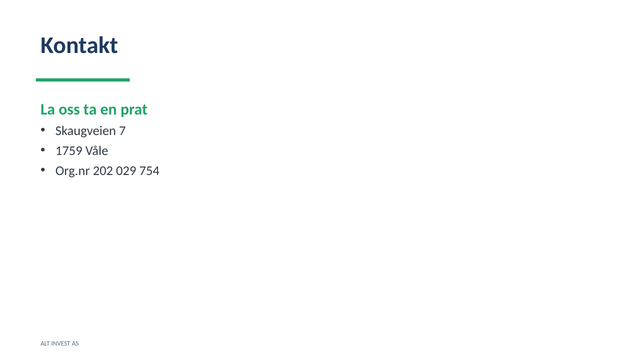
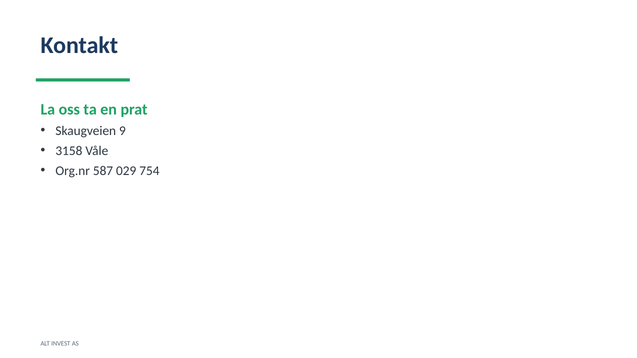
7: 7 -> 9
1759: 1759 -> 3158
202: 202 -> 587
